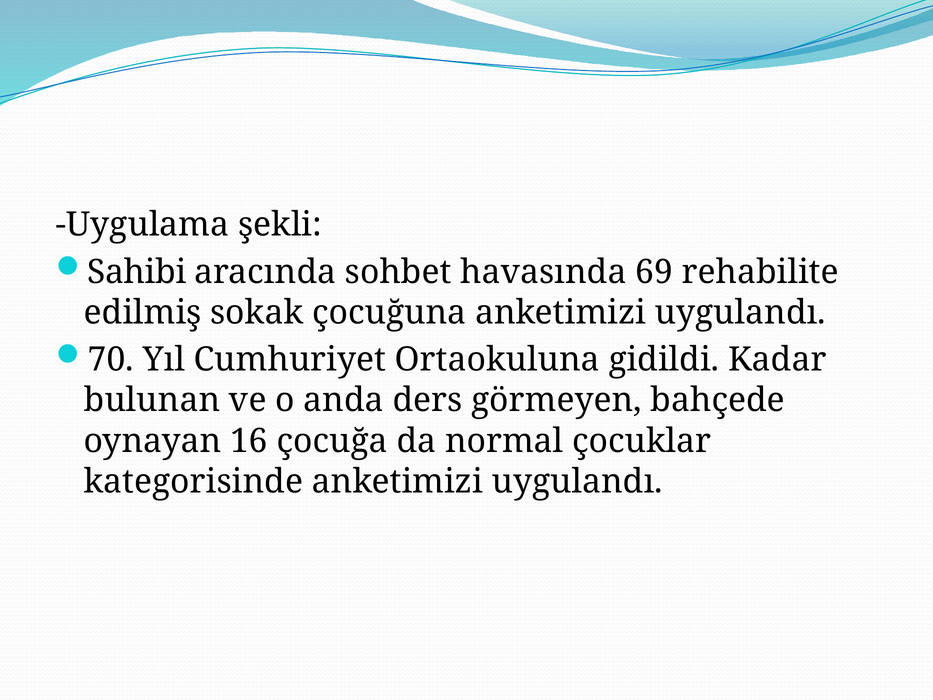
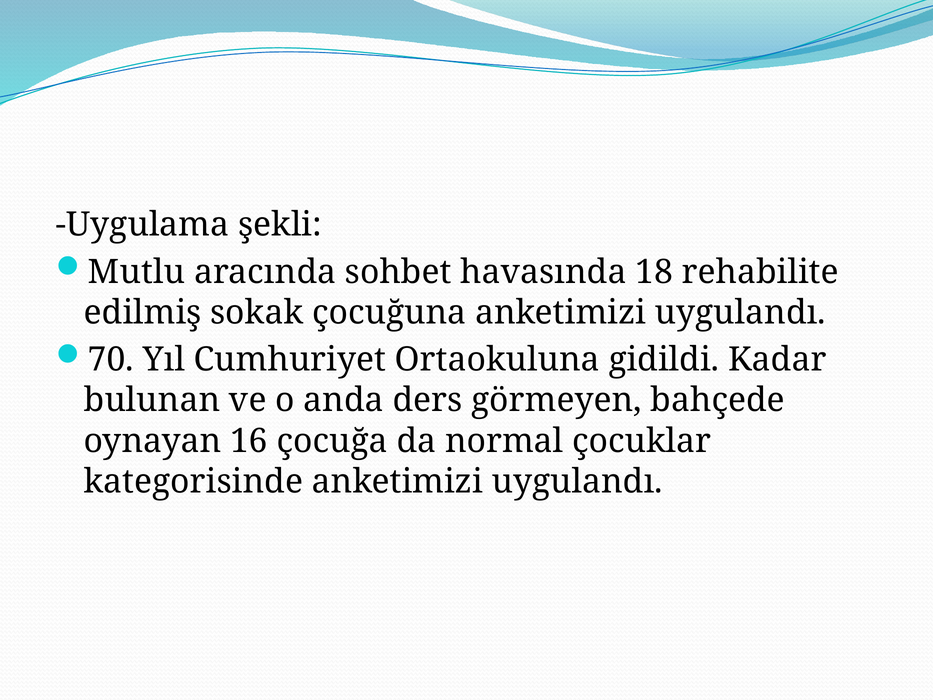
Sahibi: Sahibi -> Mutlu
69: 69 -> 18
